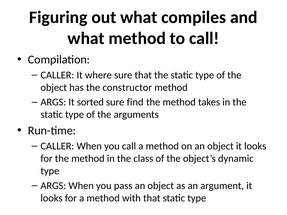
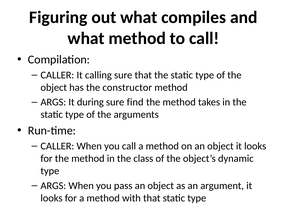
where: where -> calling
sorted: sorted -> during
